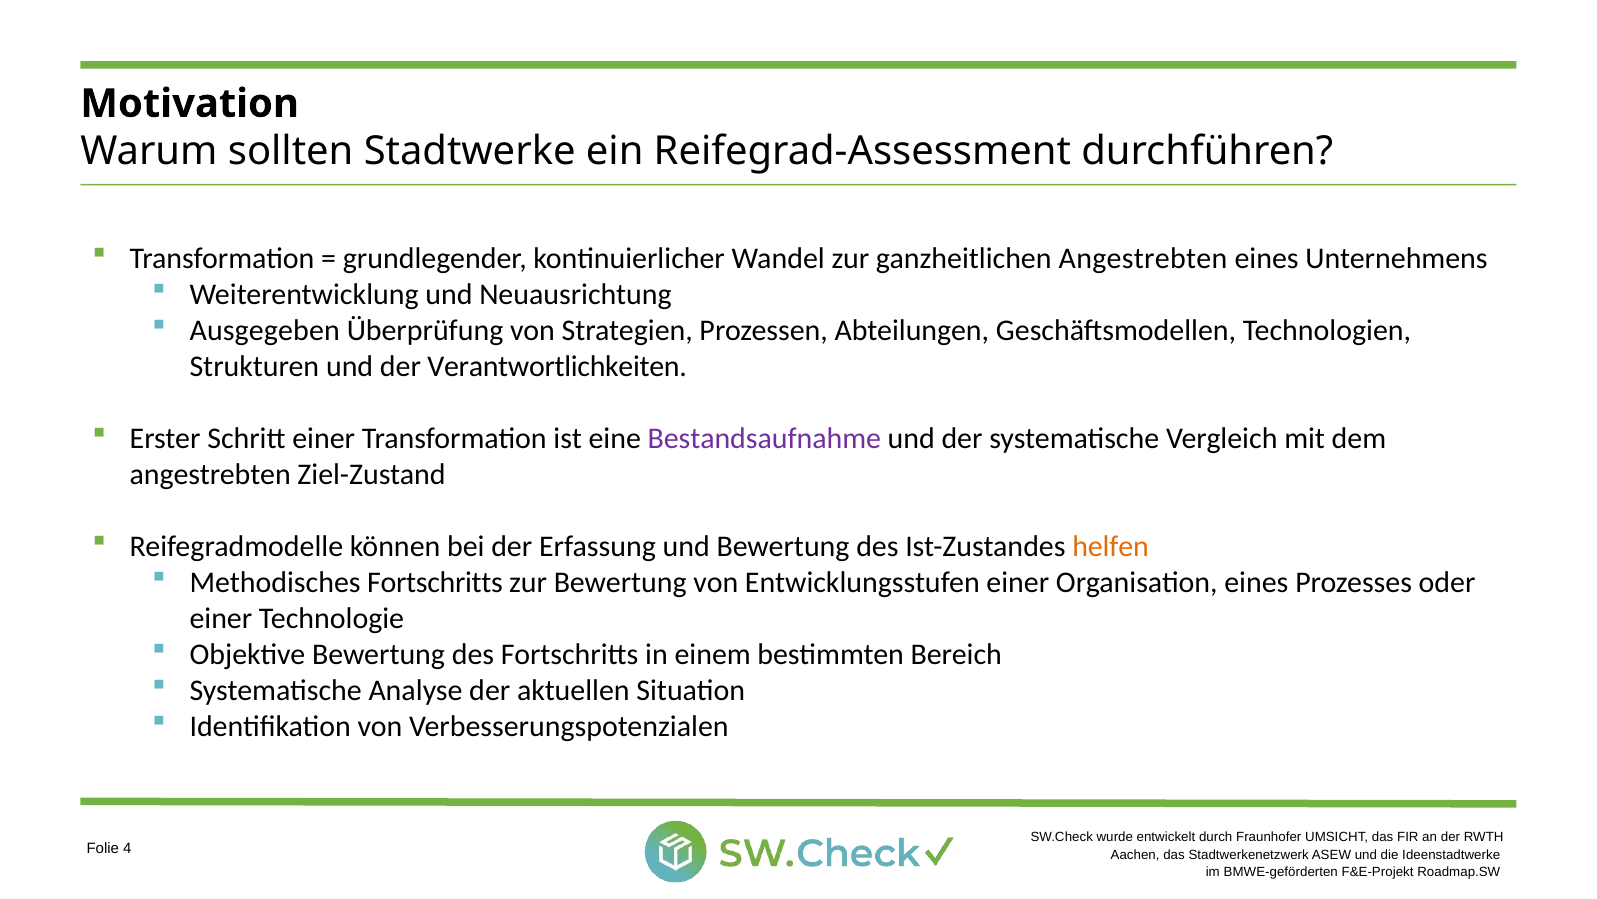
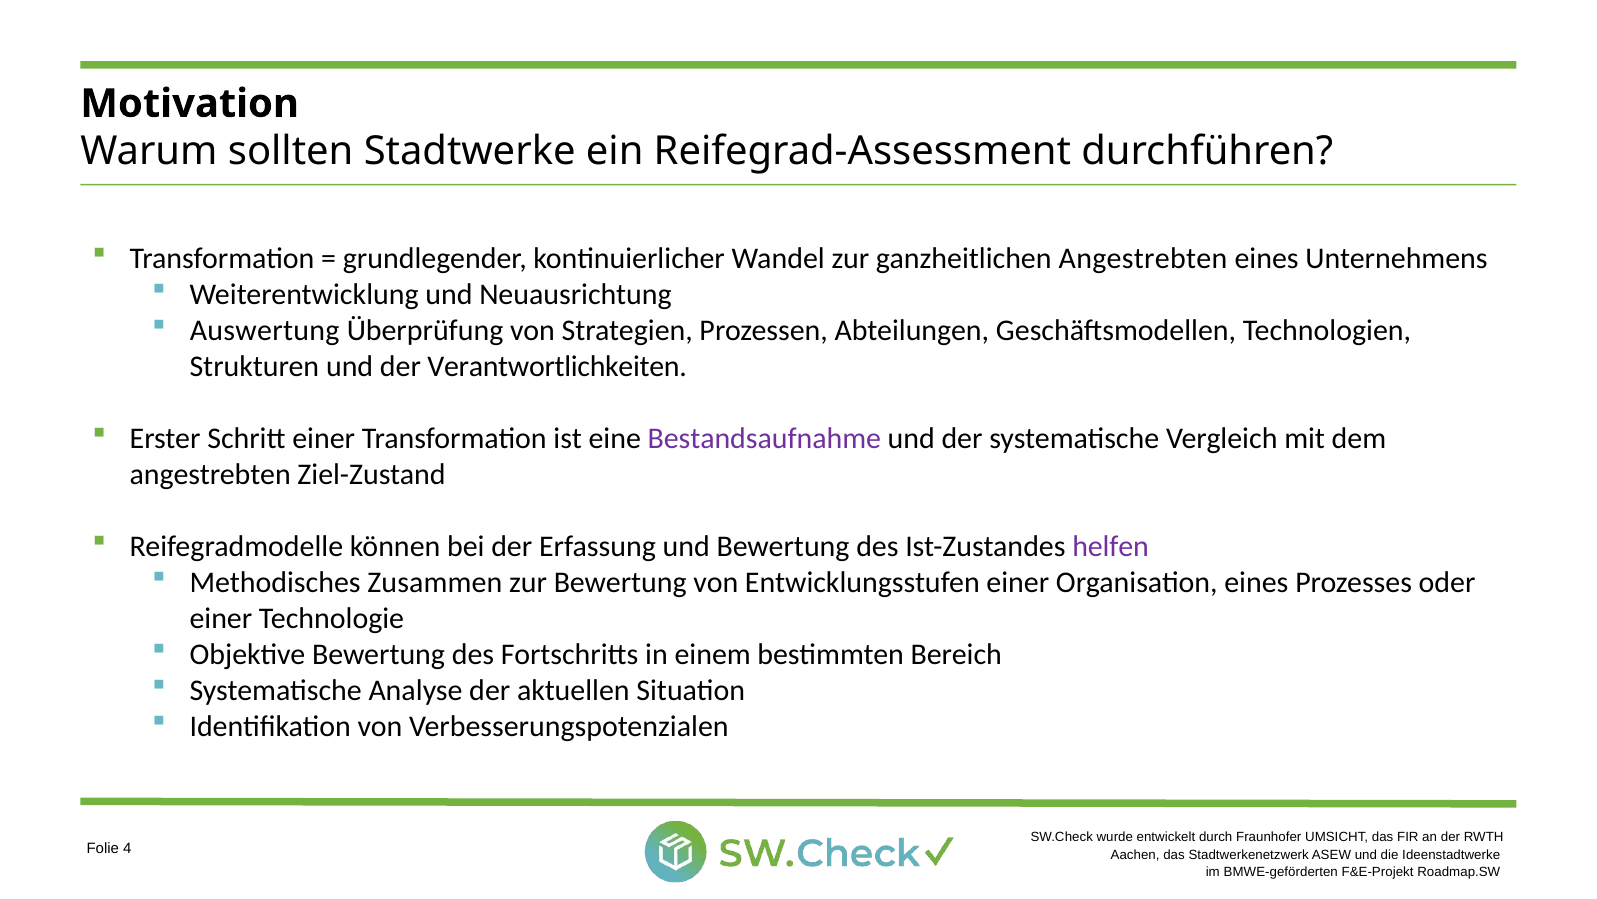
Ausgegeben: Ausgegeben -> Auswertung
helfen colour: orange -> purple
Methodisches Fortschritts: Fortschritts -> Zusammen
